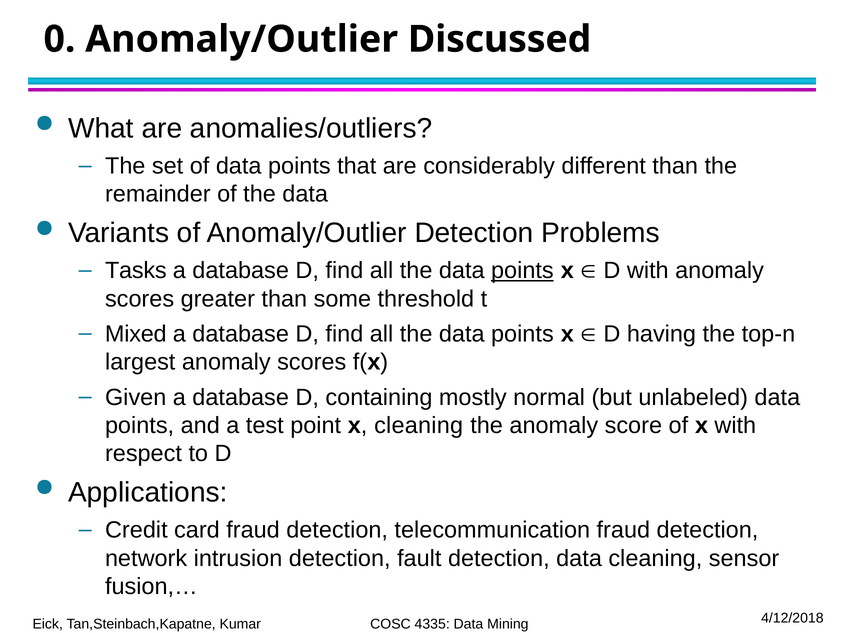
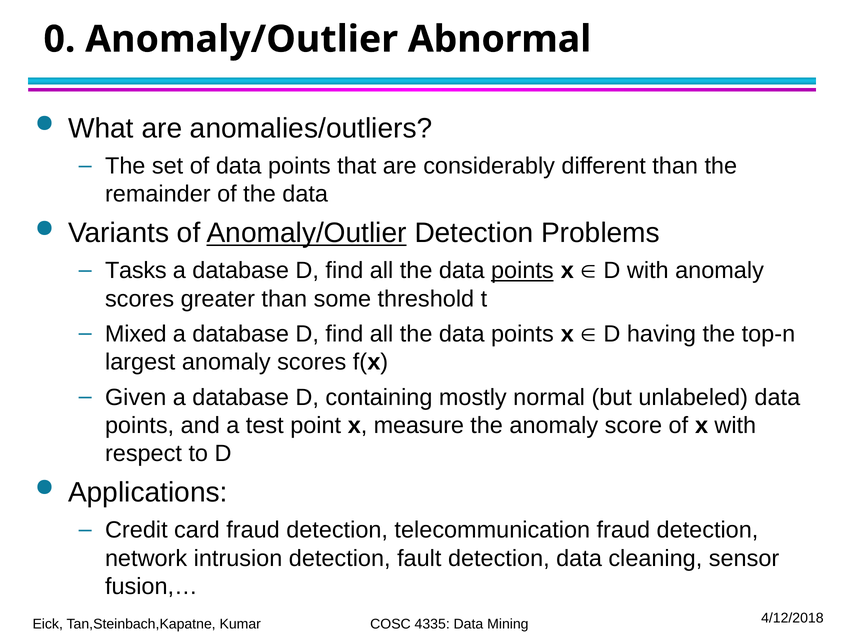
Discussed: Discussed -> Abnormal
Anomaly/Outlier at (307, 233) underline: none -> present
x cleaning: cleaning -> measure
